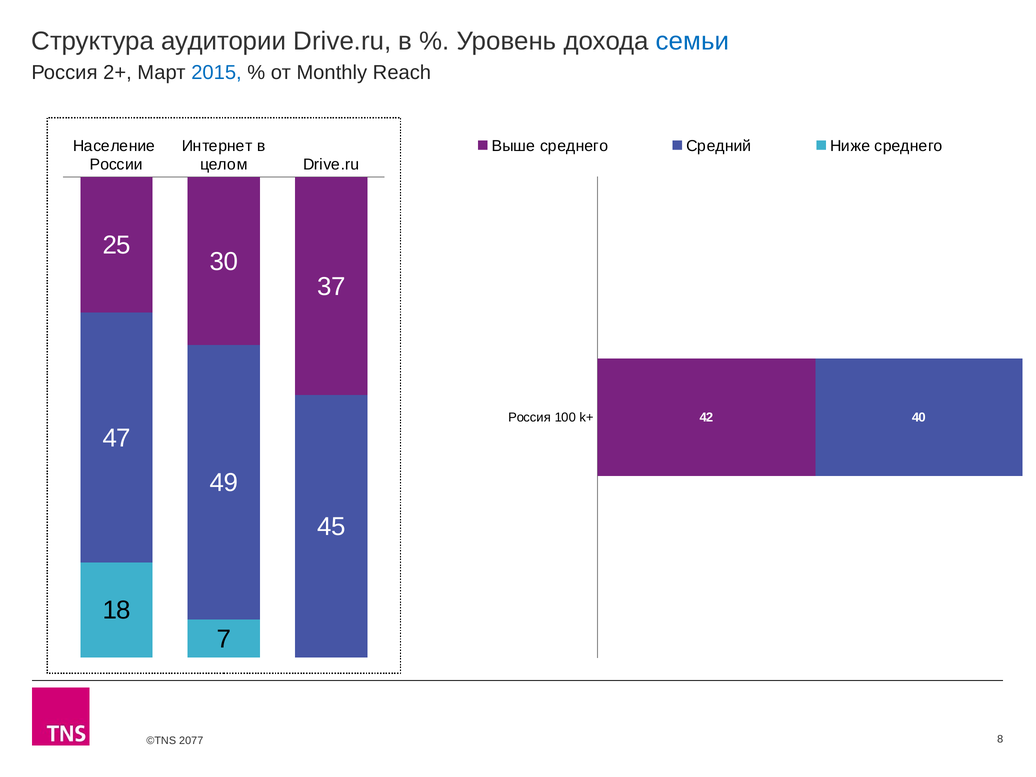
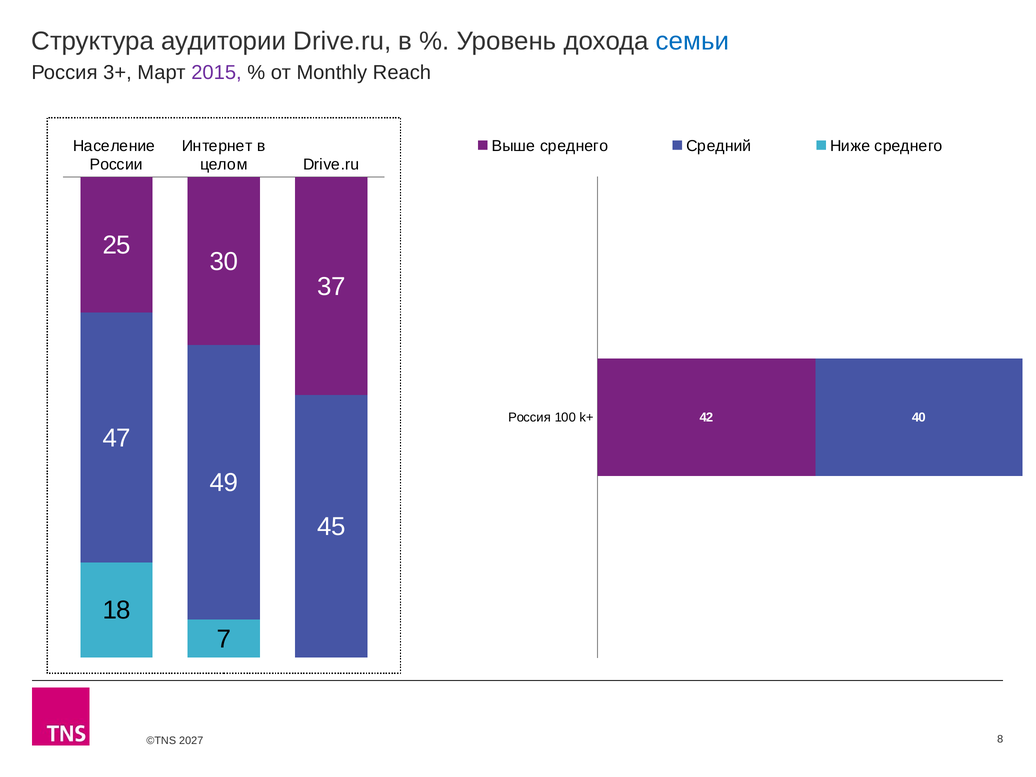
2+: 2+ -> 3+
2015 colour: blue -> purple
2077: 2077 -> 2027
